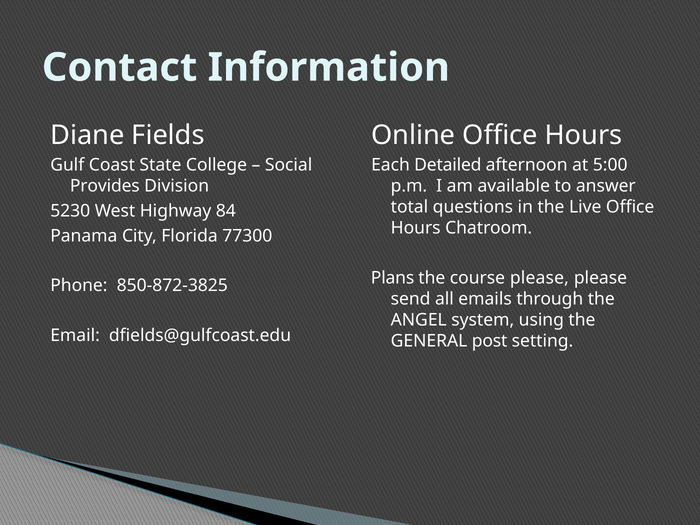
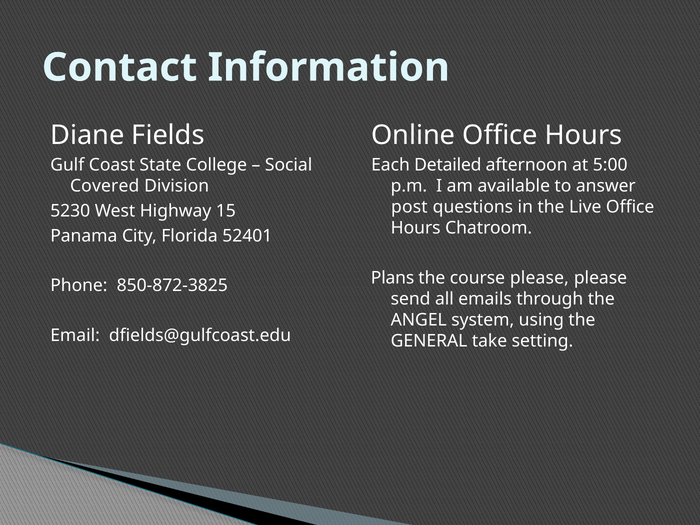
Provides: Provides -> Covered
total: total -> post
84: 84 -> 15
77300: 77300 -> 52401
post: post -> take
